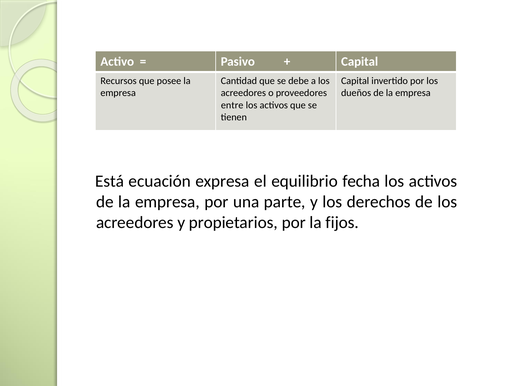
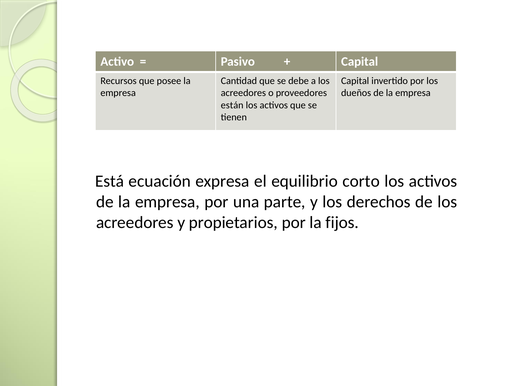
entre: entre -> están
fecha: fecha -> corto
